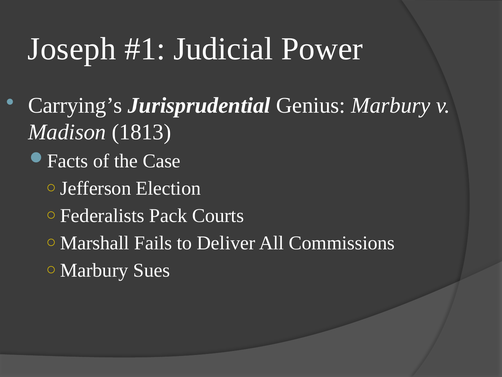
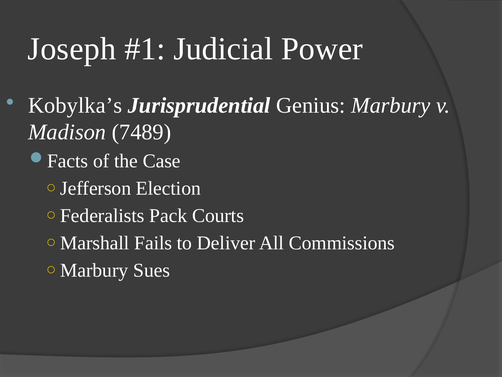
Carrying’s: Carrying’s -> Kobylka’s
1813: 1813 -> 7489
